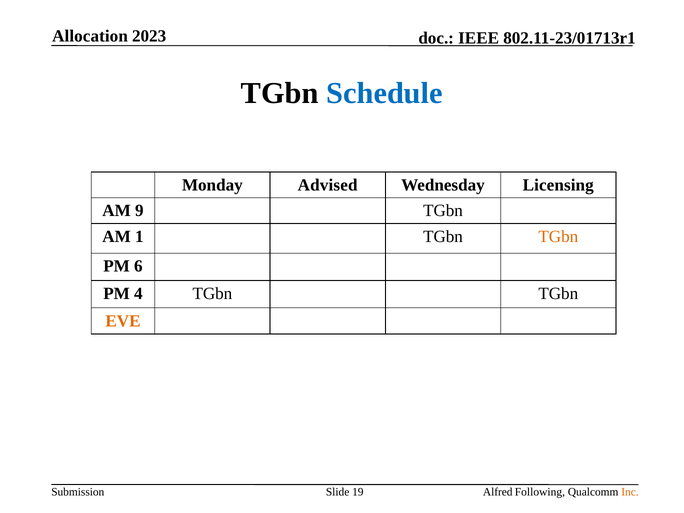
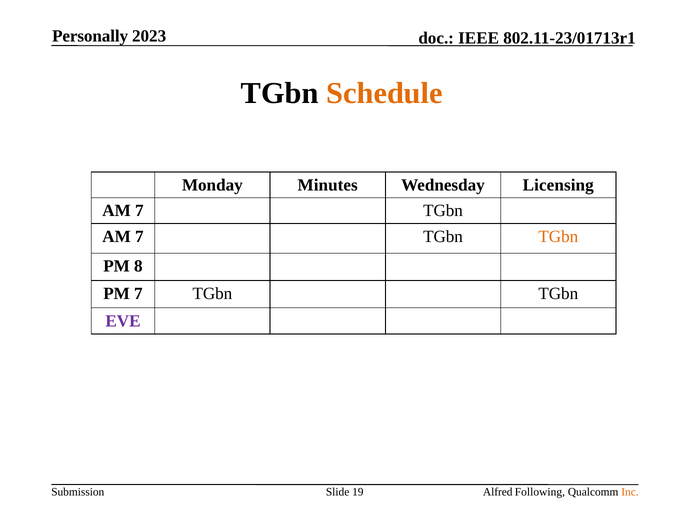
Allocation: Allocation -> Personally
Schedule colour: blue -> orange
Advised: Advised -> Minutes
9 at (139, 211): 9 -> 7
1 at (139, 237): 1 -> 7
6: 6 -> 8
PM 4: 4 -> 7
EVE colour: orange -> purple
